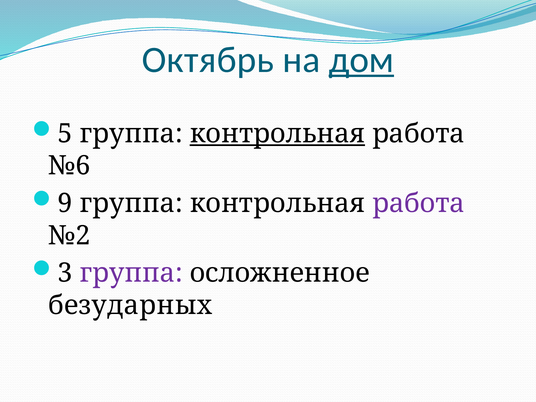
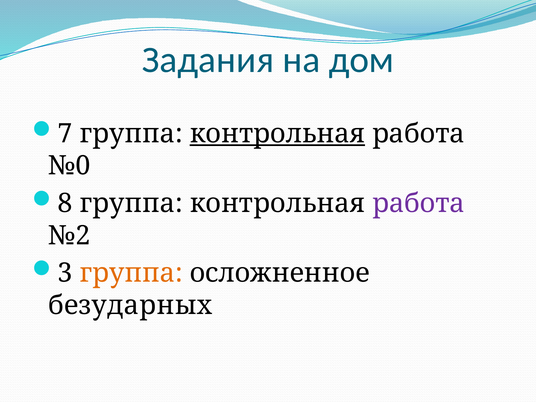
Октябрь: Октябрь -> Задания
дом underline: present -> none
5: 5 -> 7
№6: №6 -> №0
9: 9 -> 8
группа at (131, 273) colour: purple -> orange
